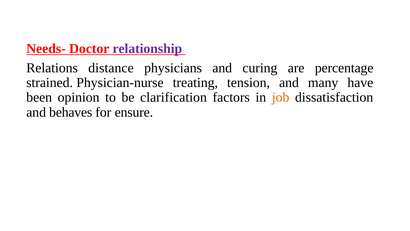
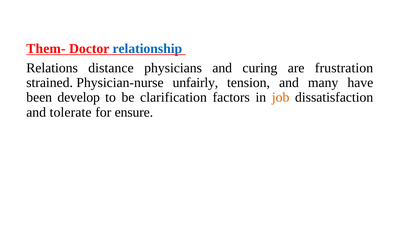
Needs-: Needs- -> Them-
relationship colour: purple -> blue
percentage: percentage -> frustration
treating: treating -> unfairly
opinion: opinion -> develop
behaves: behaves -> tolerate
